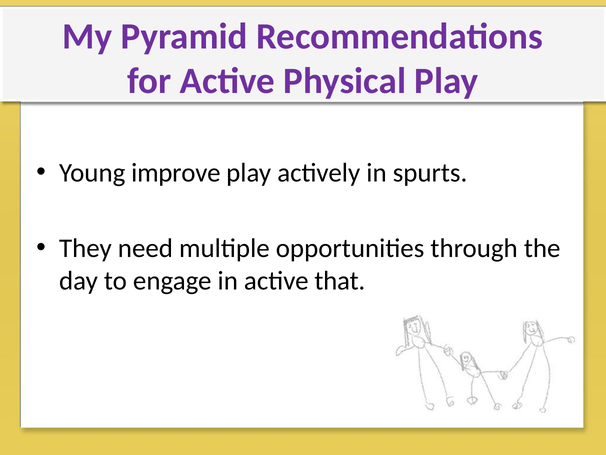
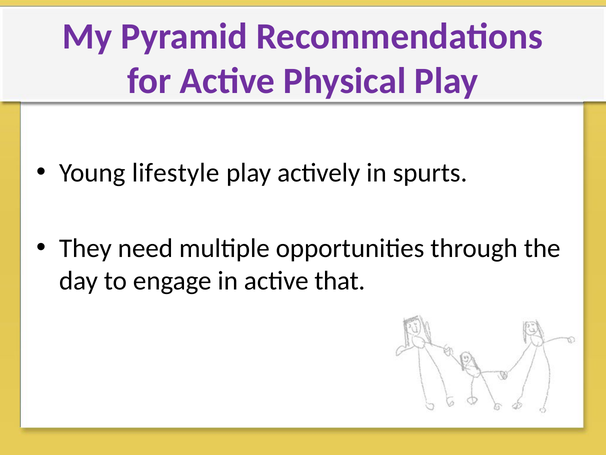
improve: improve -> lifestyle
